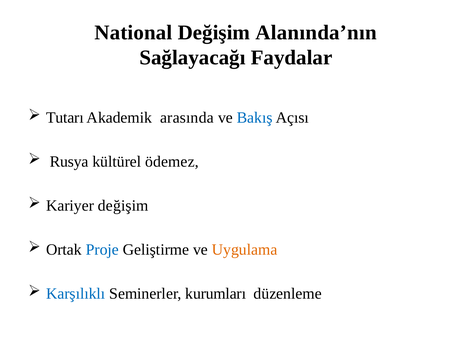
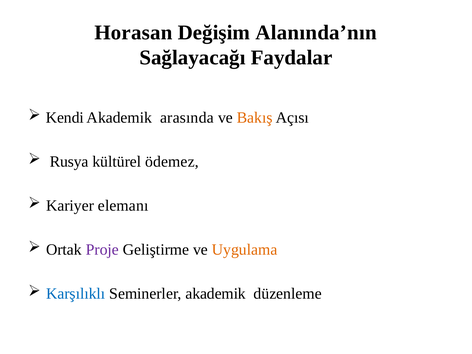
National: National -> Horasan
Tutarı: Tutarı -> Kendi
Bakış colour: blue -> orange
Kariyer değişim: değişim -> elemanı
Proje colour: blue -> purple
Seminerler kurumları: kurumları -> akademik
